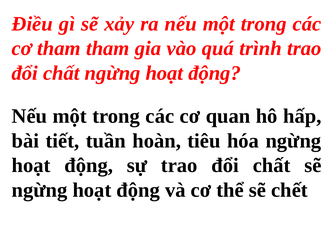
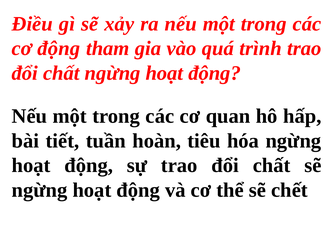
cơ tham: tham -> động
